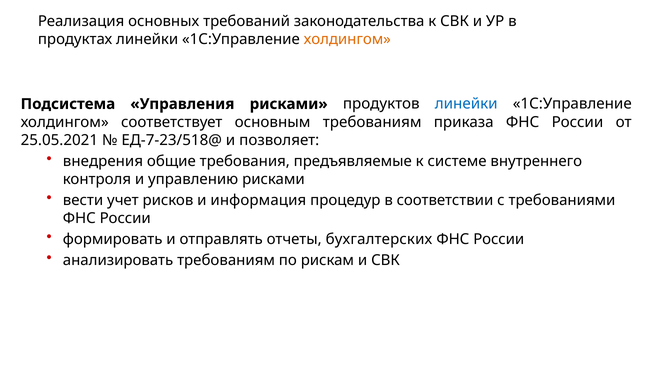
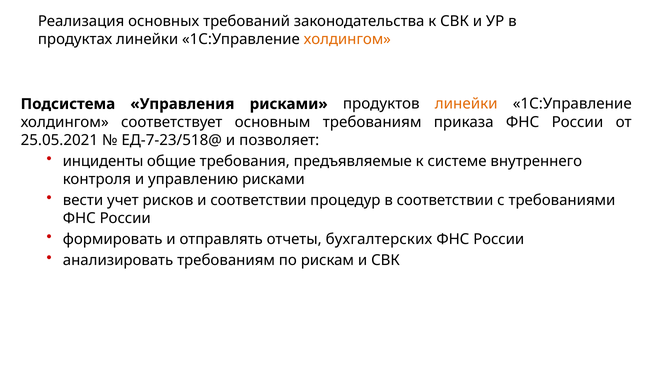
линейки at (466, 104) colour: blue -> orange
внедрения: внедрения -> инциденты
и информация: информация -> соответствии
